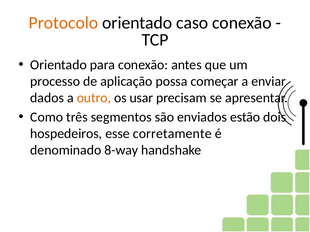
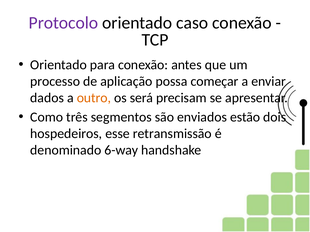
Protocolo colour: orange -> purple
usar: usar -> será
corretamente: corretamente -> retransmissão
8-way: 8-way -> 6-way
